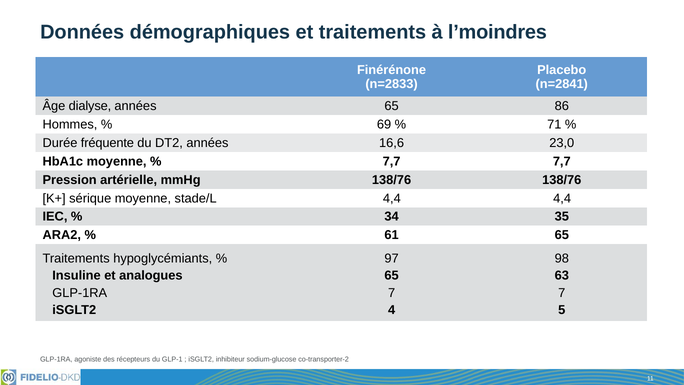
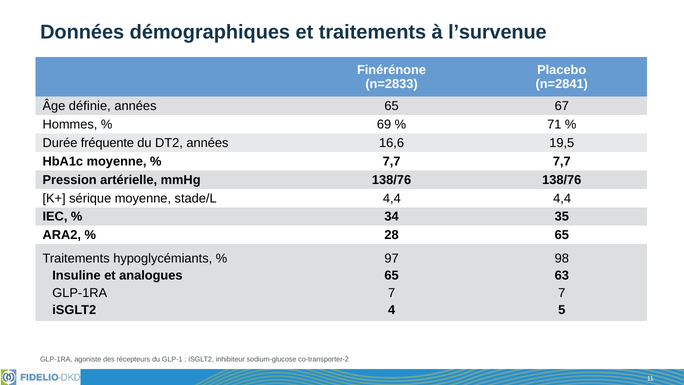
l’moindres: l’moindres -> l’survenue
dialyse: dialyse -> définie
86: 86 -> 67
23,0: 23,0 -> 19,5
61: 61 -> 28
